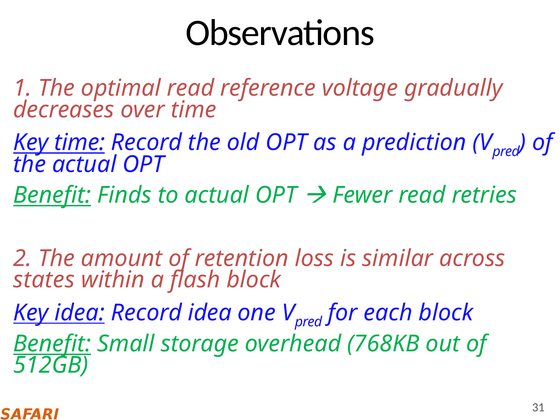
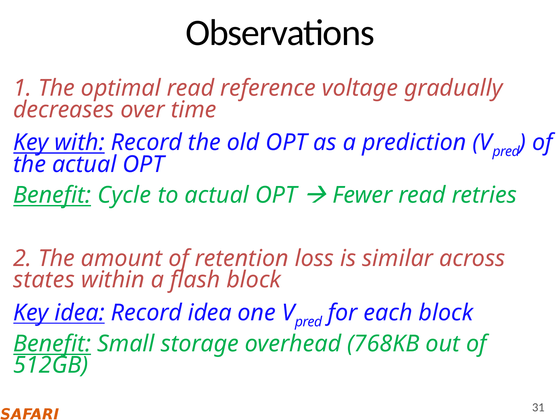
Key time: time -> with
Finds: Finds -> Cycle
